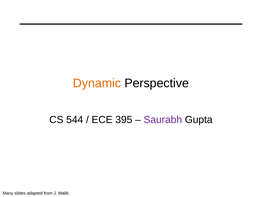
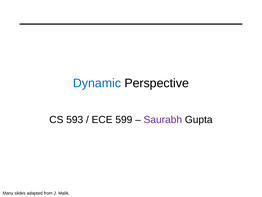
Dynamic colour: orange -> blue
544: 544 -> 593
395: 395 -> 599
